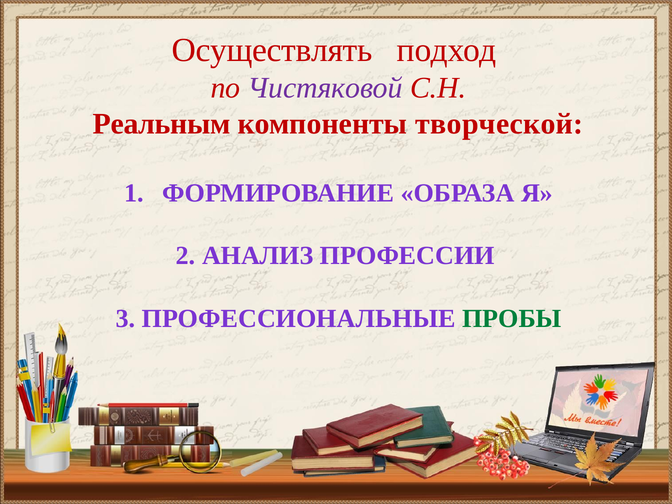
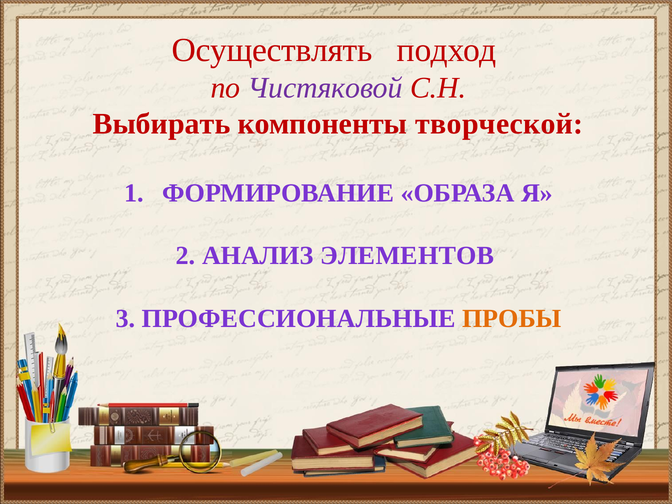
Реальным: Реальным -> Выбирать
ПРОФЕССИИ: ПРОФЕССИИ -> ЭЛЕМЕНТОВ
ПРОБЫ colour: green -> orange
